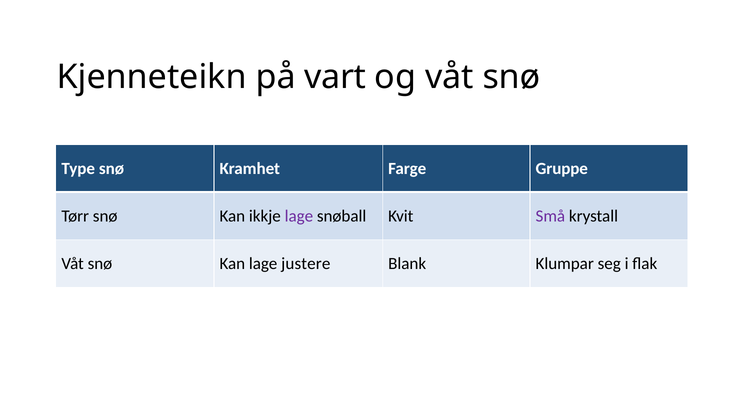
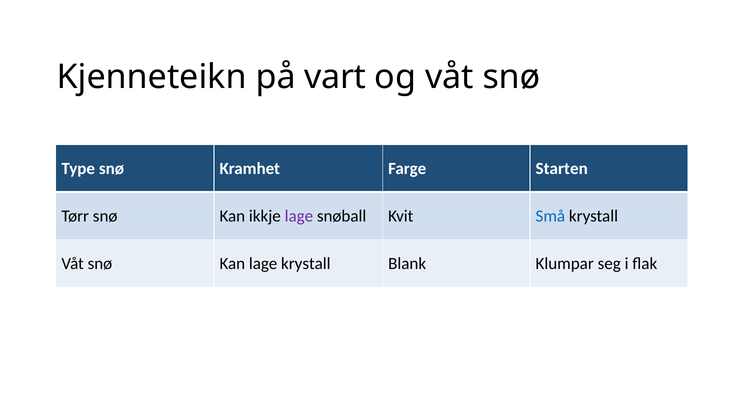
Gruppe: Gruppe -> Starten
Små colour: purple -> blue
lage justere: justere -> krystall
